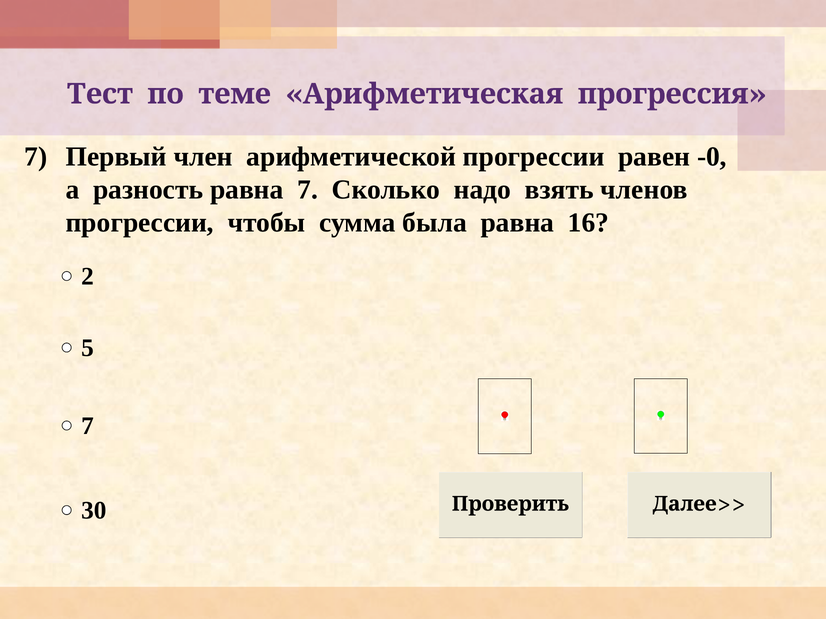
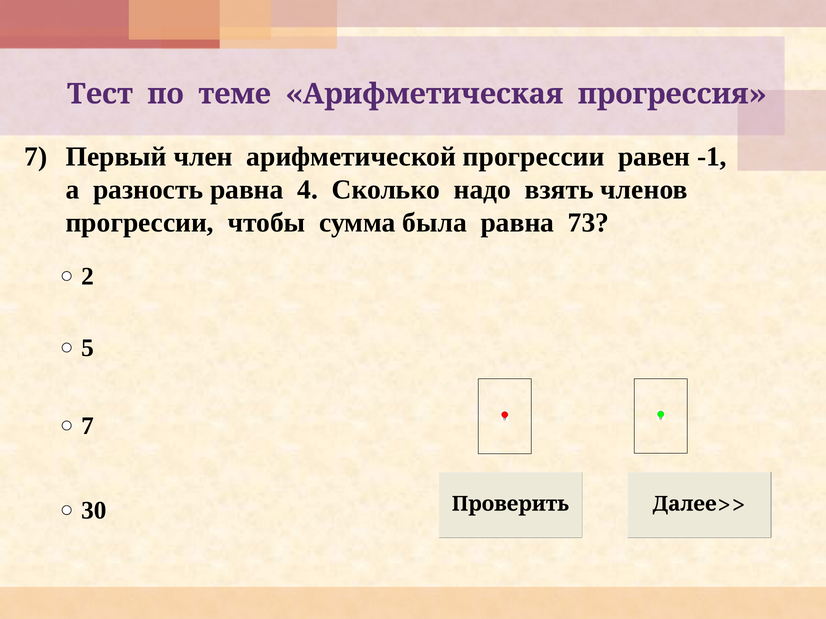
-0: -0 -> -1
равна 7: 7 -> 4
16: 16 -> 73
